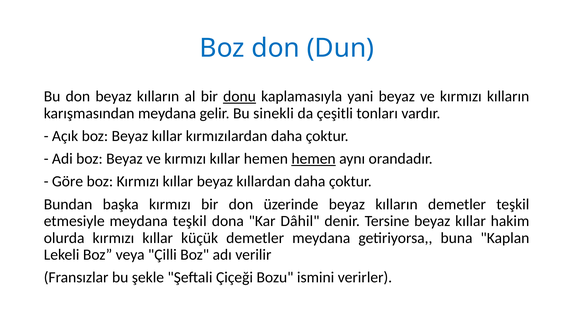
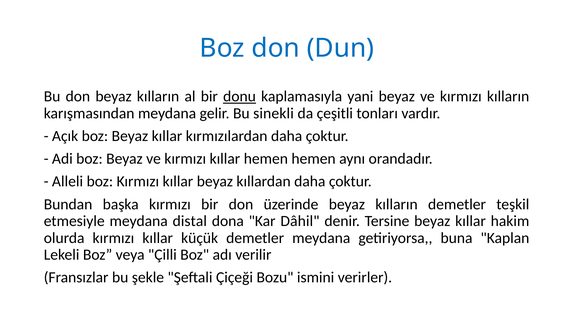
hemen at (314, 159) underline: present -> none
Göre: Göre -> Alleli
meydana teşkil: teşkil -> distal
